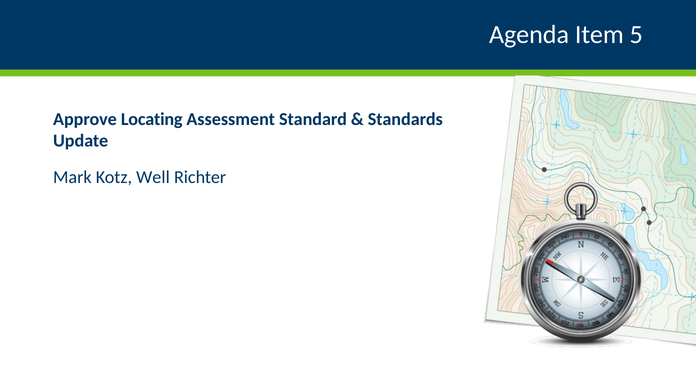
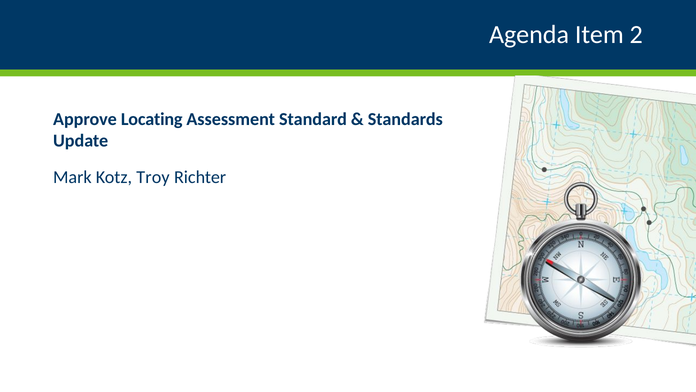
5: 5 -> 2
Well: Well -> Troy
